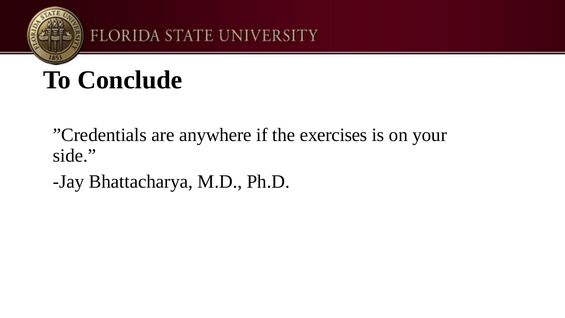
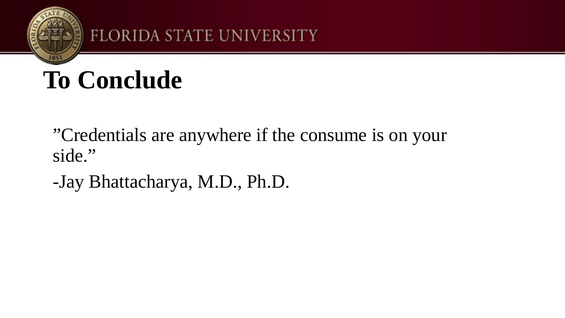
exercises: exercises -> consume
